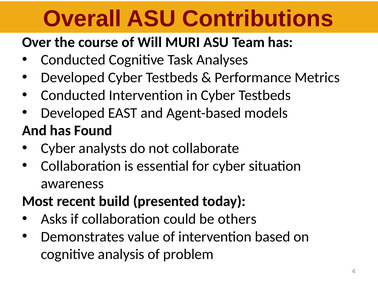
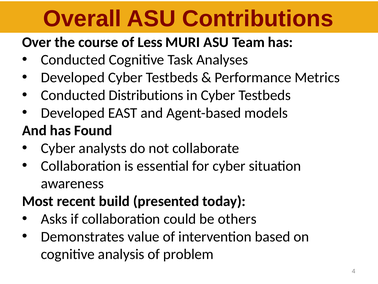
Will: Will -> Less
Conducted Intervention: Intervention -> Distributions
